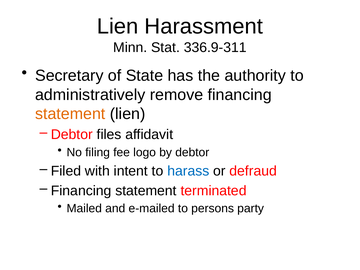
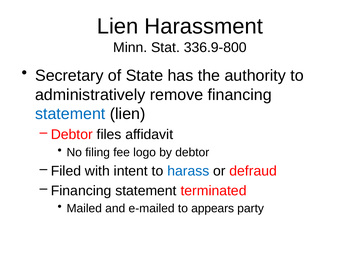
336.9-311: 336.9-311 -> 336.9-800
statement at (70, 114) colour: orange -> blue
persons: persons -> appears
